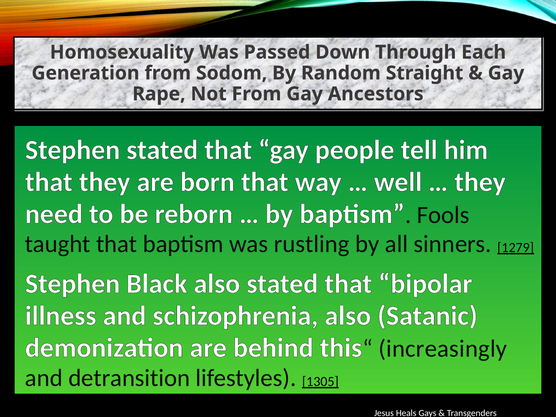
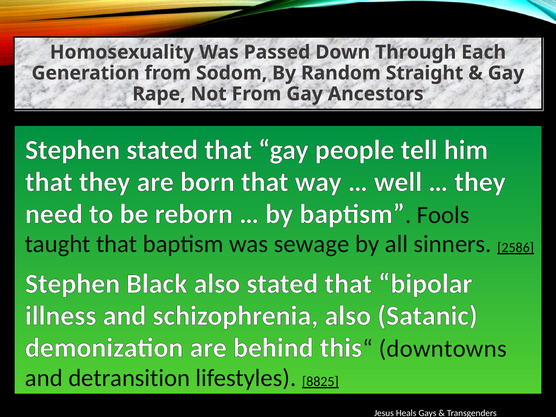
rustling: rustling -> sewage
1279: 1279 -> 2586
increasingly: increasingly -> downtowns
1305: 1305 -> 8825
